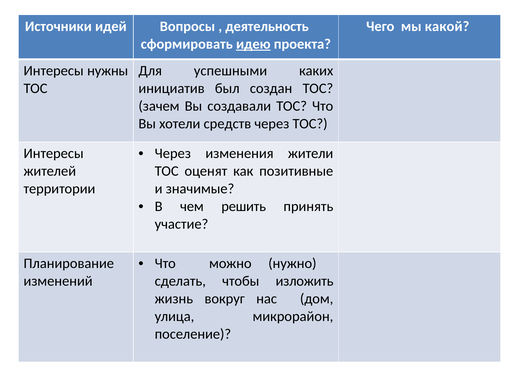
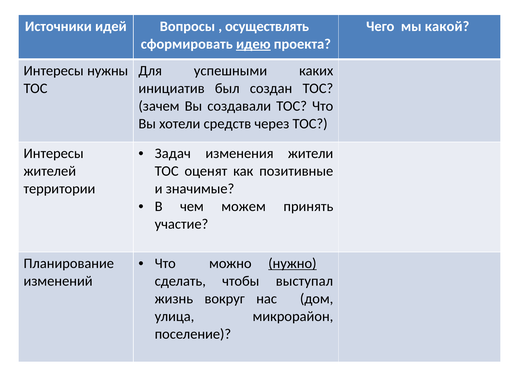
деятельность: деятельность -> осуществлять
Через at (173, 154): Через -> Задач
решить: решить -> можем
нужно underline: none -> present
изложить: изложить -> выступал
